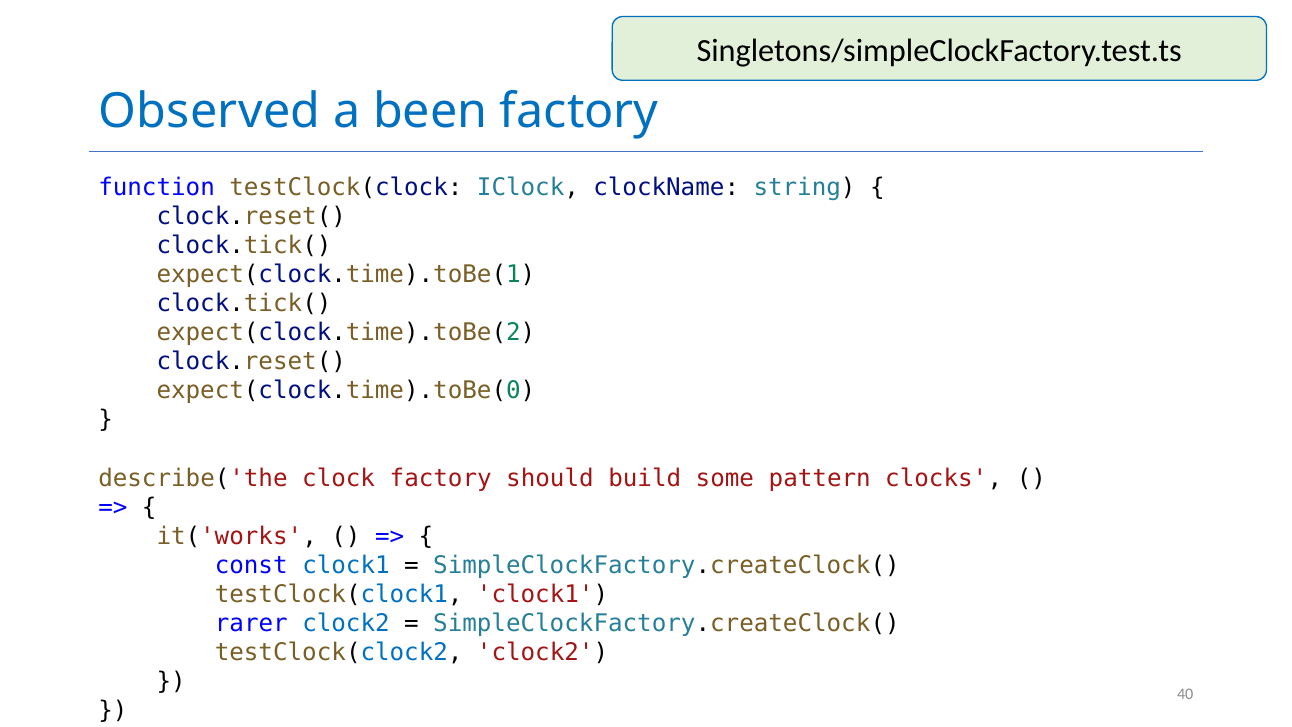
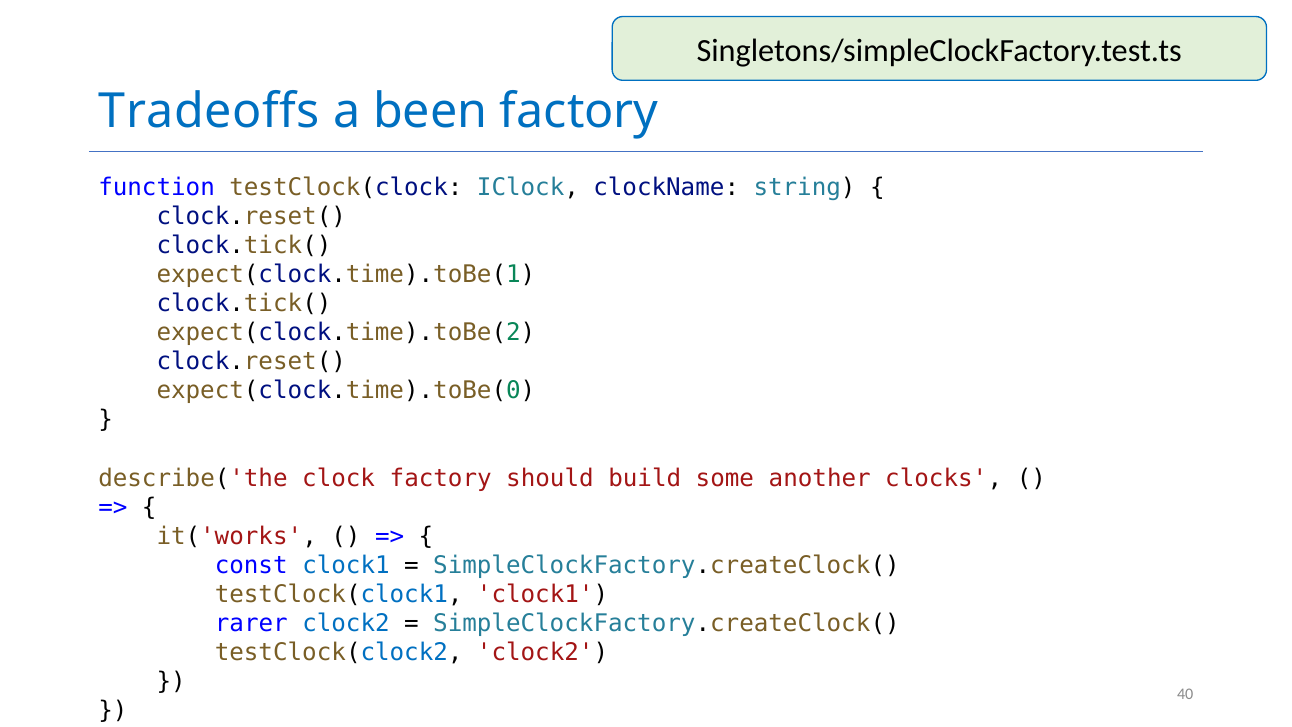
Observed: Observed -> Tradeoffs
pattern: pattern -> another
